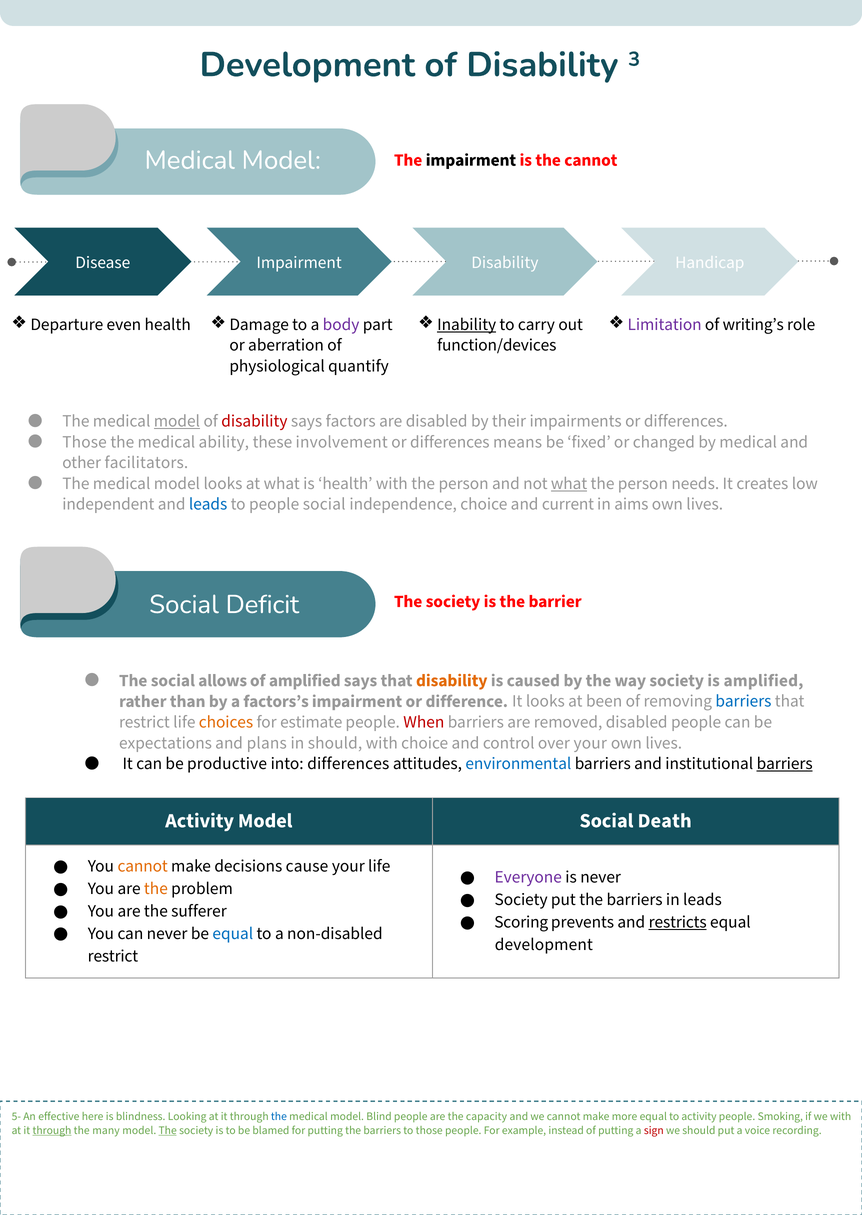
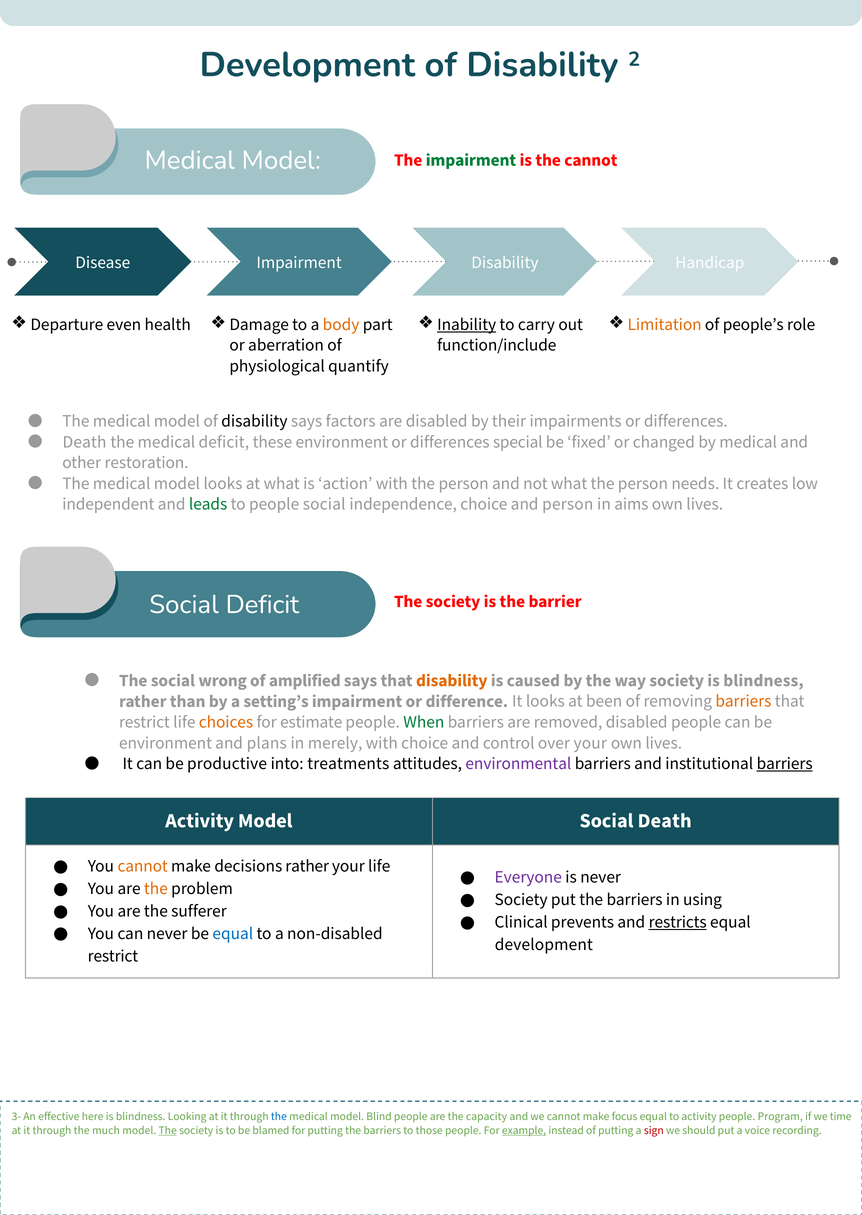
3: 3 -> 2
impairment at (471, 160) colour: black -> green
body colour: purple -> orange
Limitation colour: purple -> orange
writing’s: writing’s -> people’s
function/devices: function/devices -> function/include
model at (177, 421) underline: present -> none
disability at (254, 421) colour: red -> black
Those at (85, 442): Those -> Death
medical ability: ability -> deficit
these involvement: involvement -> environment
means: means -> special
facilitators: facilitators -> restoration
is health: health -> action
what at (569, 484) underline: present -> none
leads at (208, 504) colour: blue -> green
and current: current -> person
allows: allows -> wrong
society is amplified: amplified -> blindness
factors’s: factors’s -> setting’s
barriers at (743, 701) colour: blue -> orange
When colour: red -> green
expectations at (165, 743): expectations -> environment
in should: should -> merely
into differences: differences -> treatments
environmental colour: blue -> purple
decisions cause: cause -> rather
in leads: leads -> using
Scoring: Scoring -> Clinical
5-: 5- -> 3-
more: more -> focus
Smoking: Smoking -> Program
we with: with -> time
through at (52, 1130) underline: present -> none
many: many -> much
example underline: none -> present
